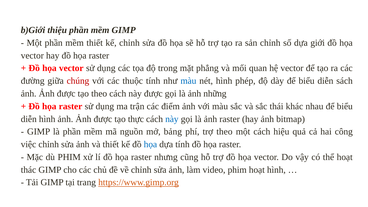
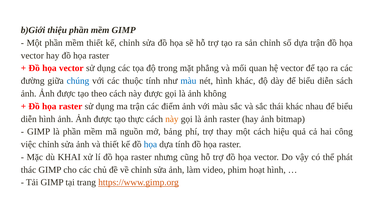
dựa giới: giới -> trận
chúng colour: red -> blue
hình phép: phép -> khác
những: những -> không
này at (172, 119) colour: blue -> orange
trợ theo: theo -> thay
dù PHIM: PHIM -> KHAI
thể hoạt: hoạt -> phát
